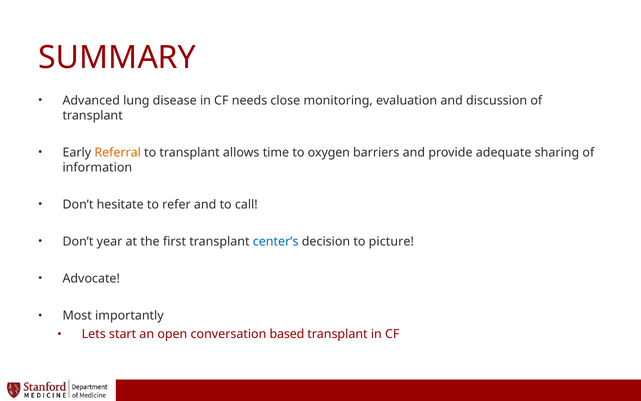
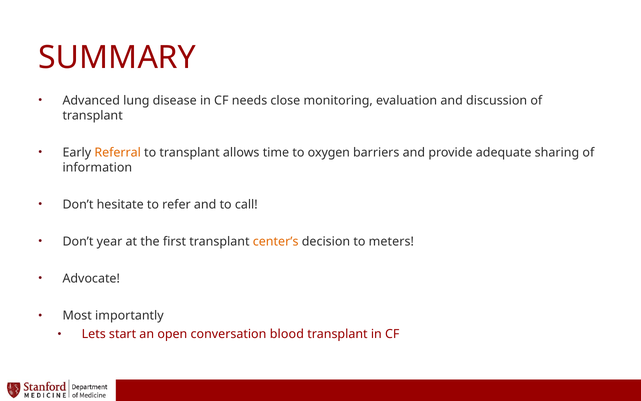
center’s colour: blue -> orange
picture: picture -> meters
based: based -> blood
